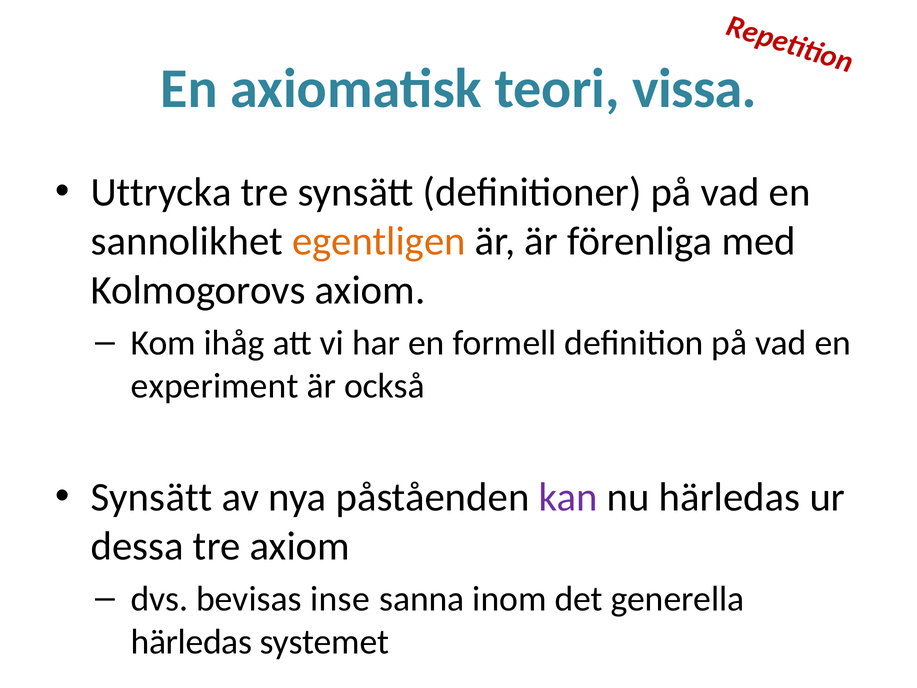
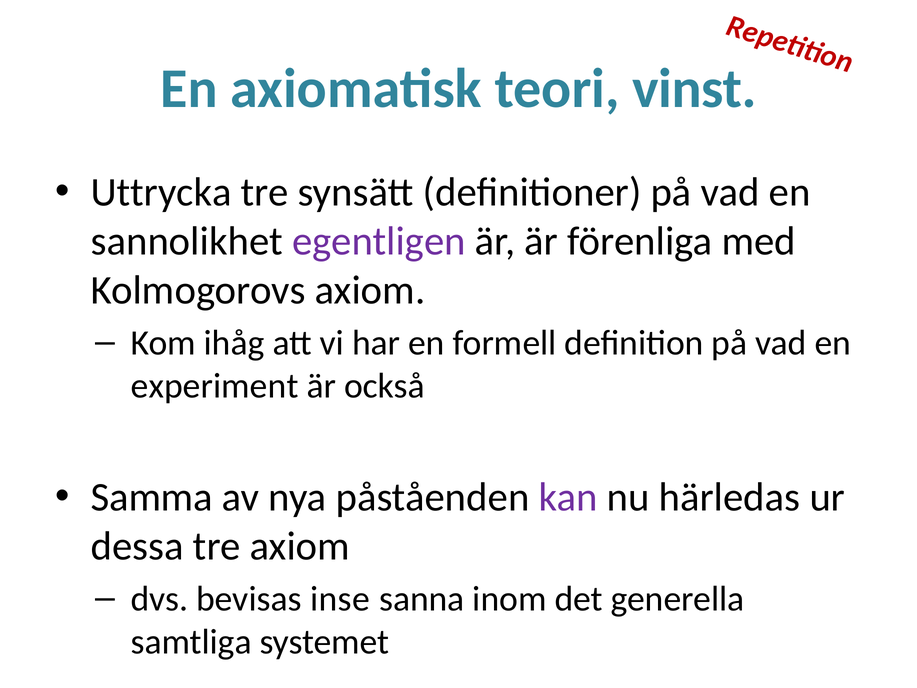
vissa: vissa -> vinst
egentligen colour: orange -> purple
Synsätt at (152, 497): Synsätt -> Samma
härledas at (191, 642): härledas -> samtliga
